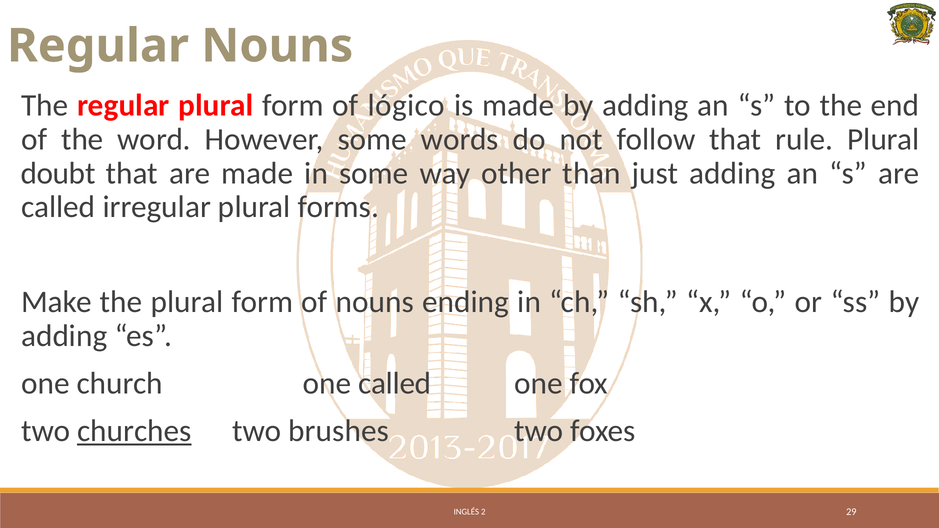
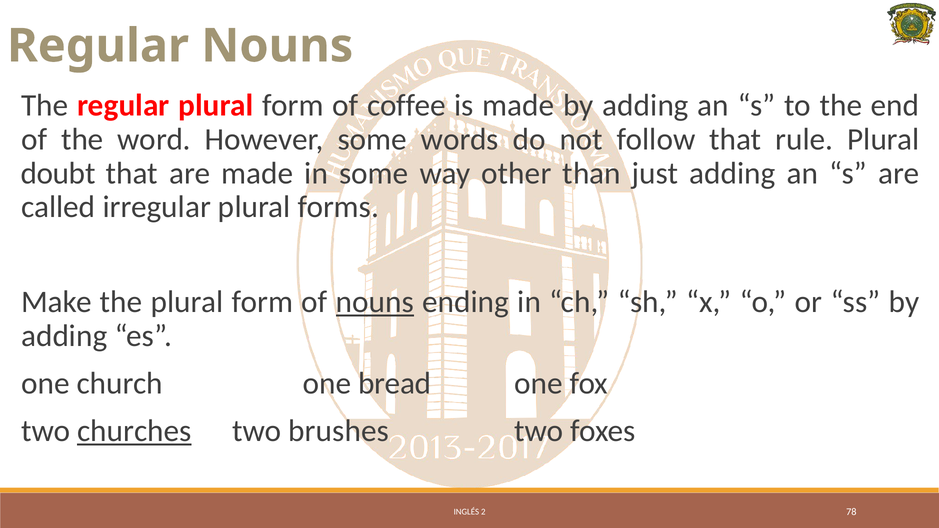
lógico: lógico -> coffee
nouns at (375, 302) underline: none -> present
one called: called -> bread
29: 29 -> 78
